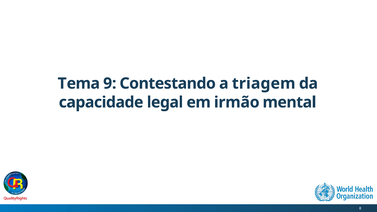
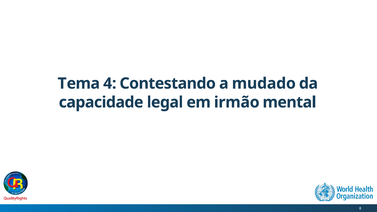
9: 9 -> 4
triagem: triagem -> mudado
